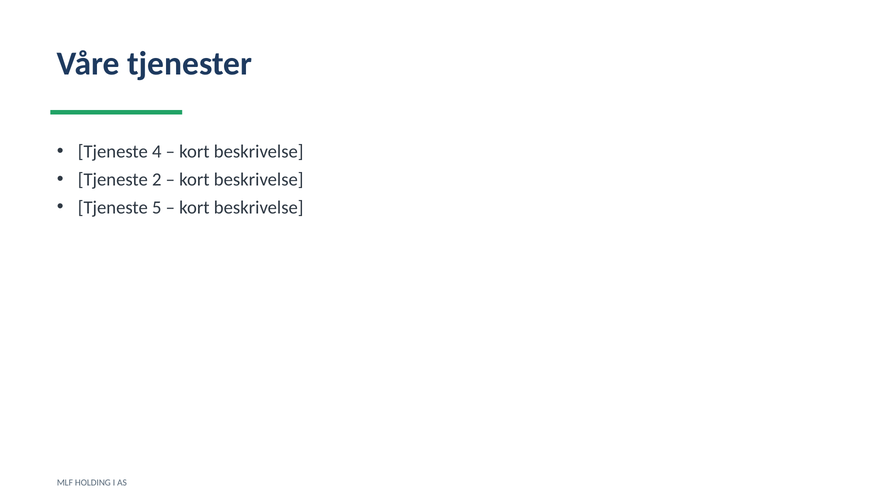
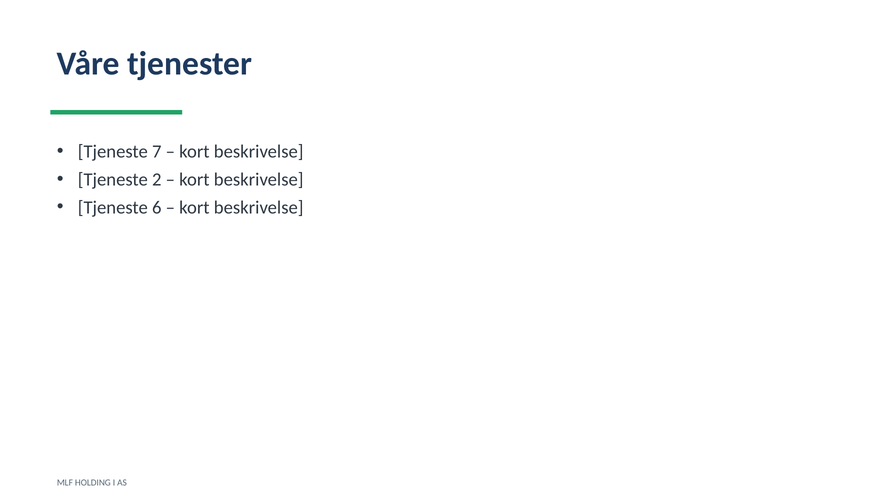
4: 4 -> 7
5: 5 -> 6
